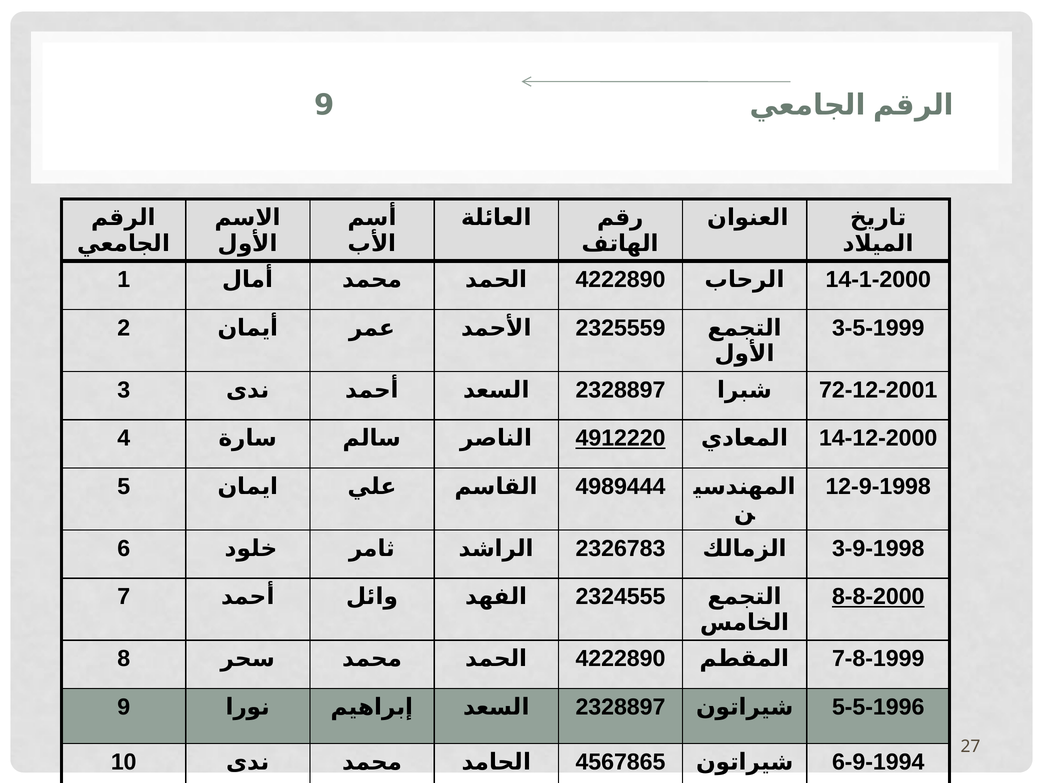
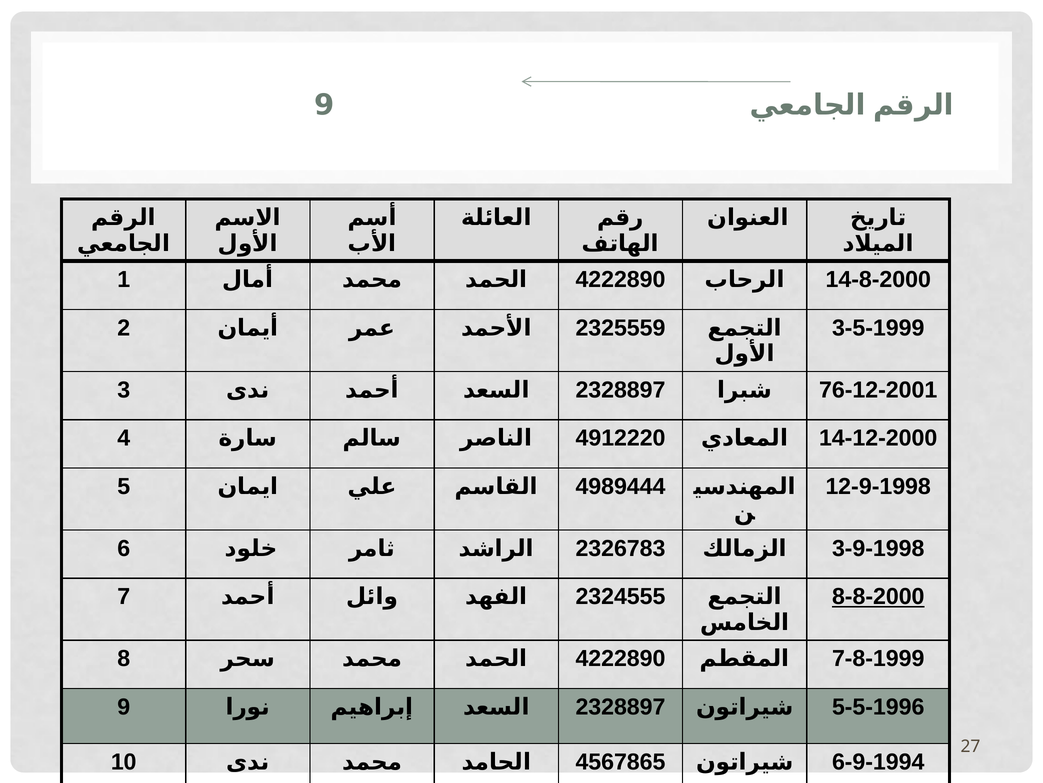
14-1-2000: 14-1-2000 -> 14-8-2000
72-12-2001: 72-12-2001 -> 76-12-2001
4912220 underline: present -> none
